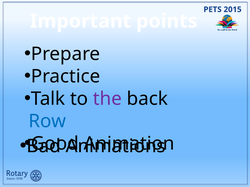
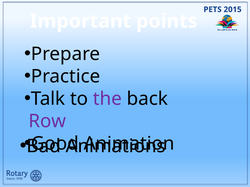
Row colour: blue -> purple
